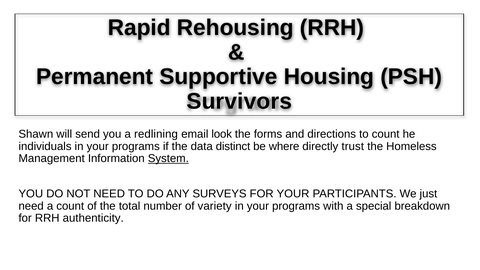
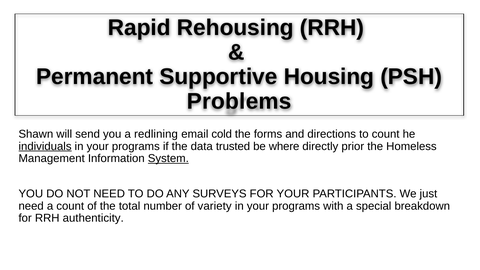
Survivors: Survivors -> Problems
look: look -> cold
individuals underline: none -> present
distinct: distinct -> trusted
trust: trust -> prior
